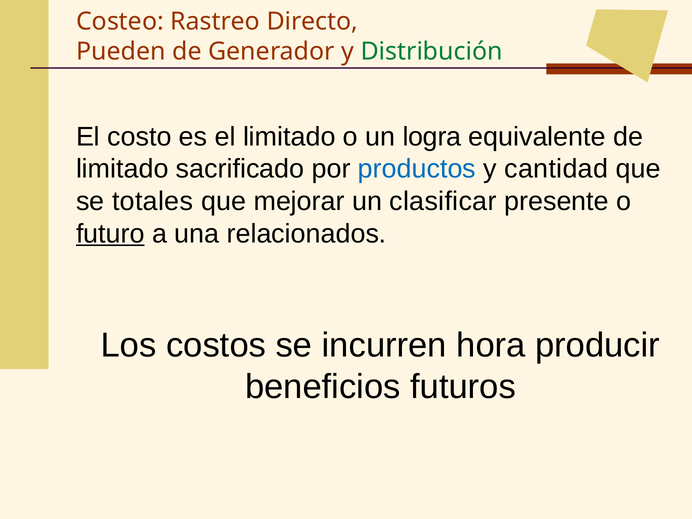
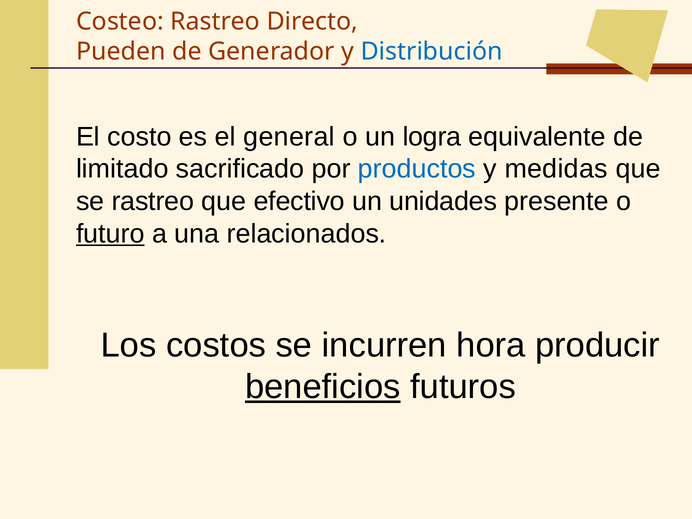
Distribución colour: green -> blue
el limitado: limitado -> general
cantidad: cantidad -> medidas
se totales: totales -> rastreo
mejorar: mejorar -> efectivo
clasificar: clasificar -> unidades
beneficios underline: none -> present
